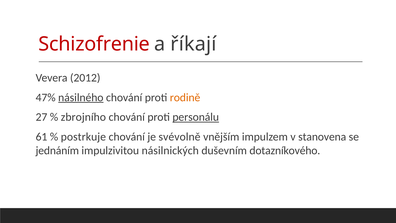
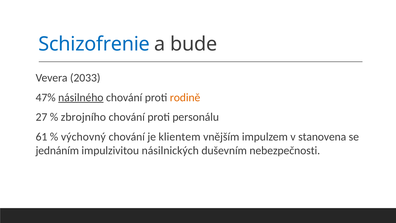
Schizofrenie colour: red -> blue
říkají: říkají -> bude
2012: 2012 -> 2033
personálu underline: present -> none
postrkuje: postrkuje -> výchovný
svévolně: svévolně -> klientem
dotazníkového: dotazníkového -> nebezpečnosti
